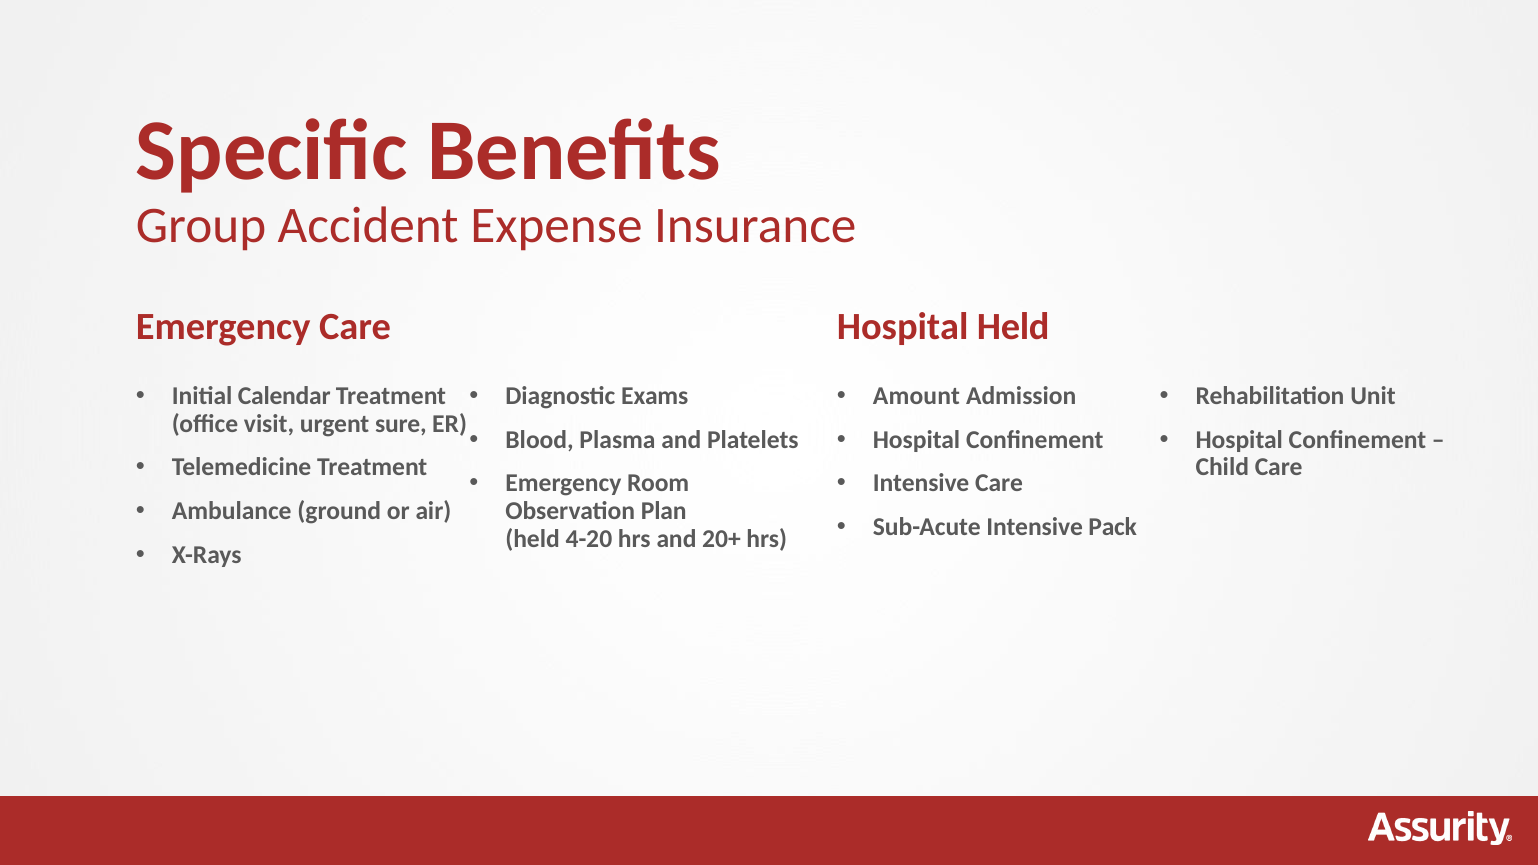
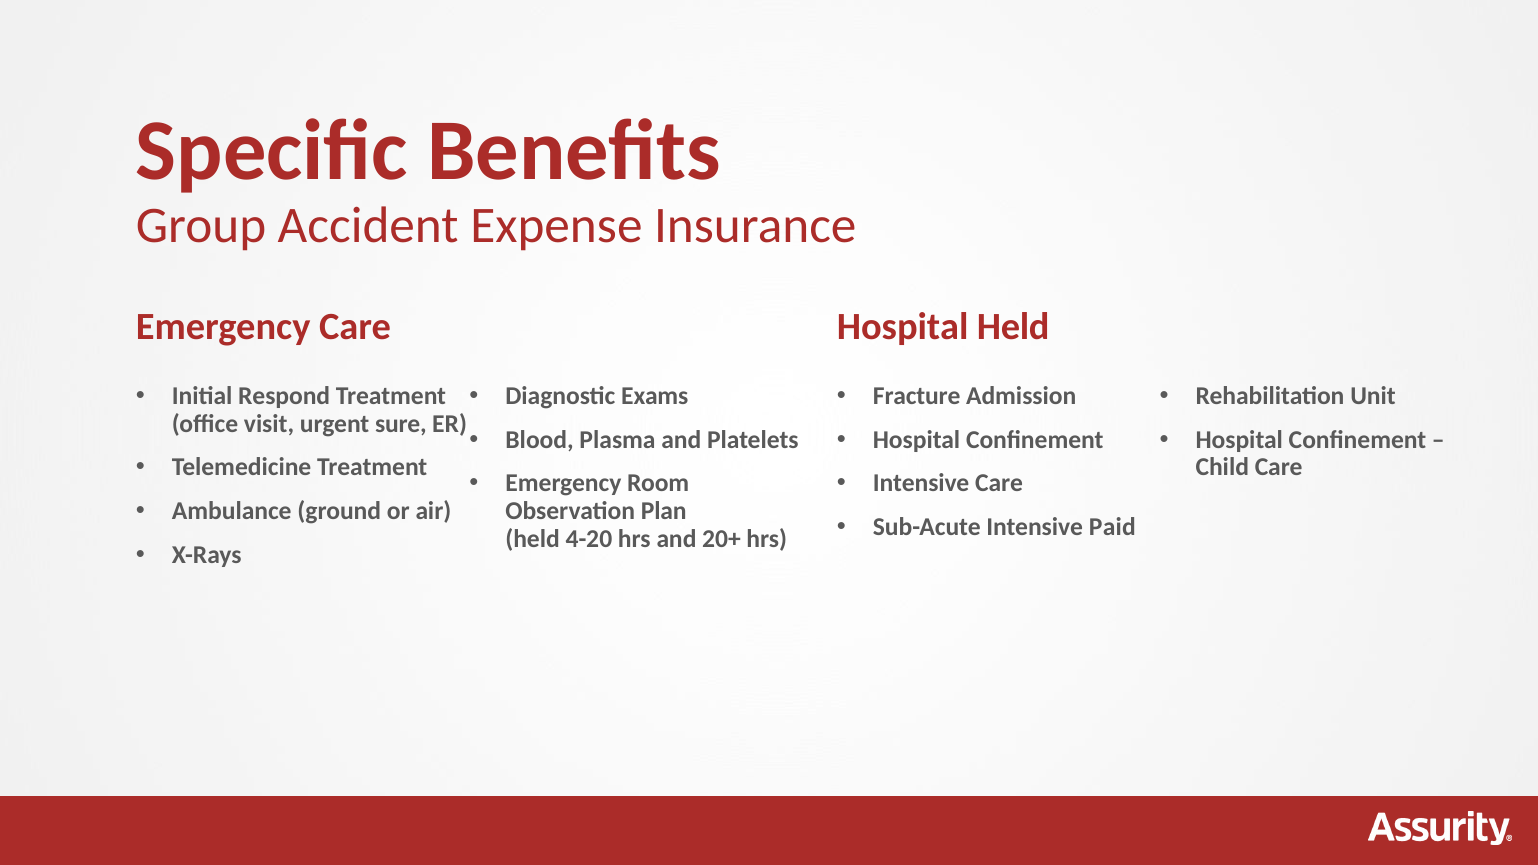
Calendar: Calendar -> Respond
Amount: Amount -> Fracture
Pack: Pack -> Paid
